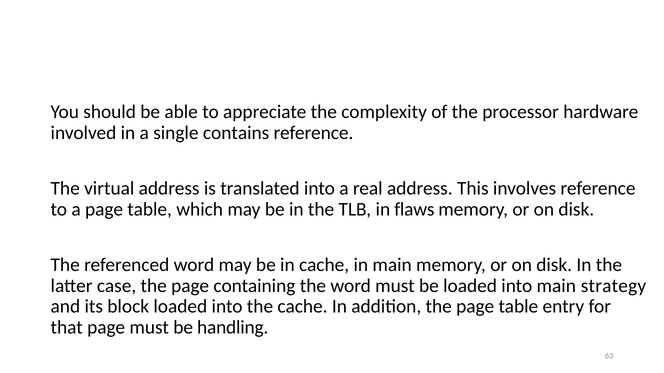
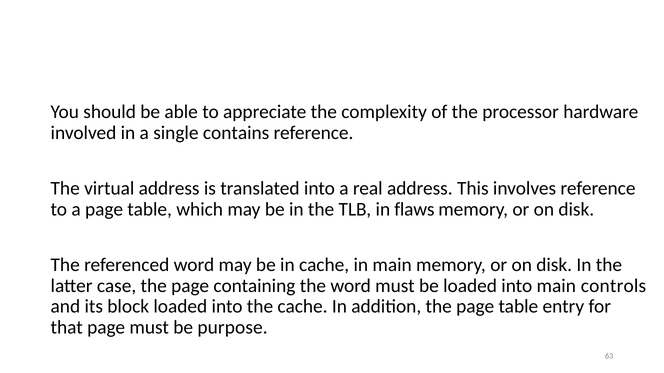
strategy: strategy -> controls
handling: handling -> purpose
